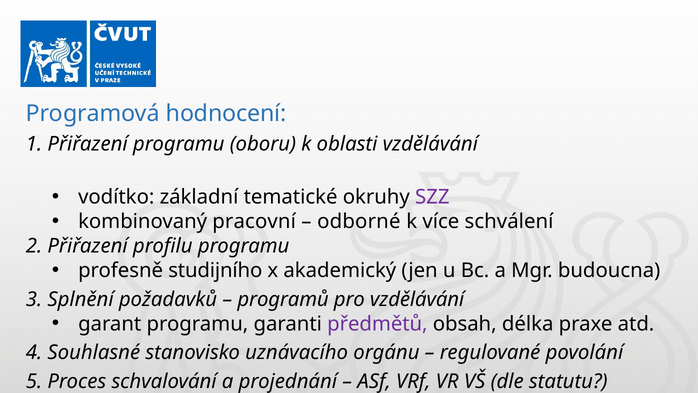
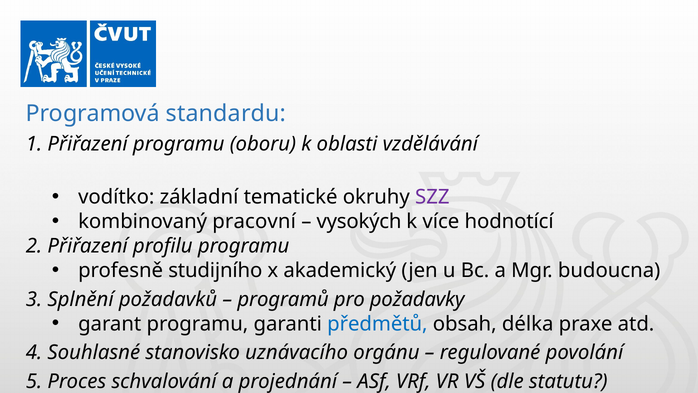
hodnocení: hodnocení -> standardu
odborné: odborné -> vysokých
schválení: schválení -> hodnotící
pro vzdělávání: vzdělávání -> požadavky
předmětů colour: purple -> blue
